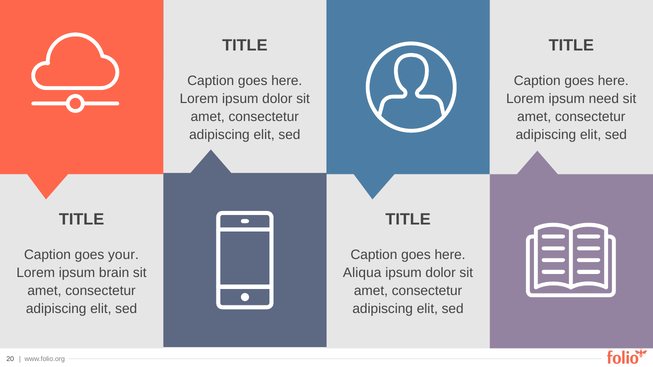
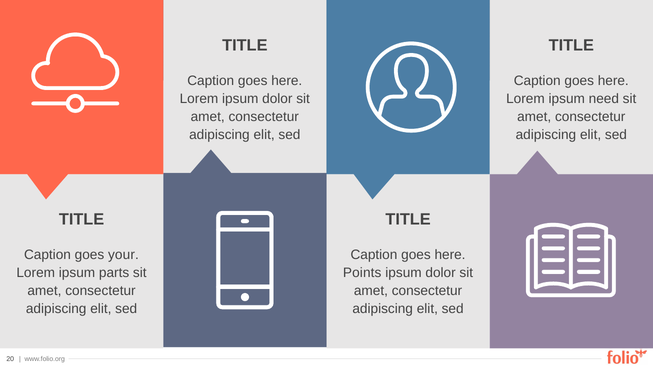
brain: brain -> parts
Aliqua: Aliqua -> Points
